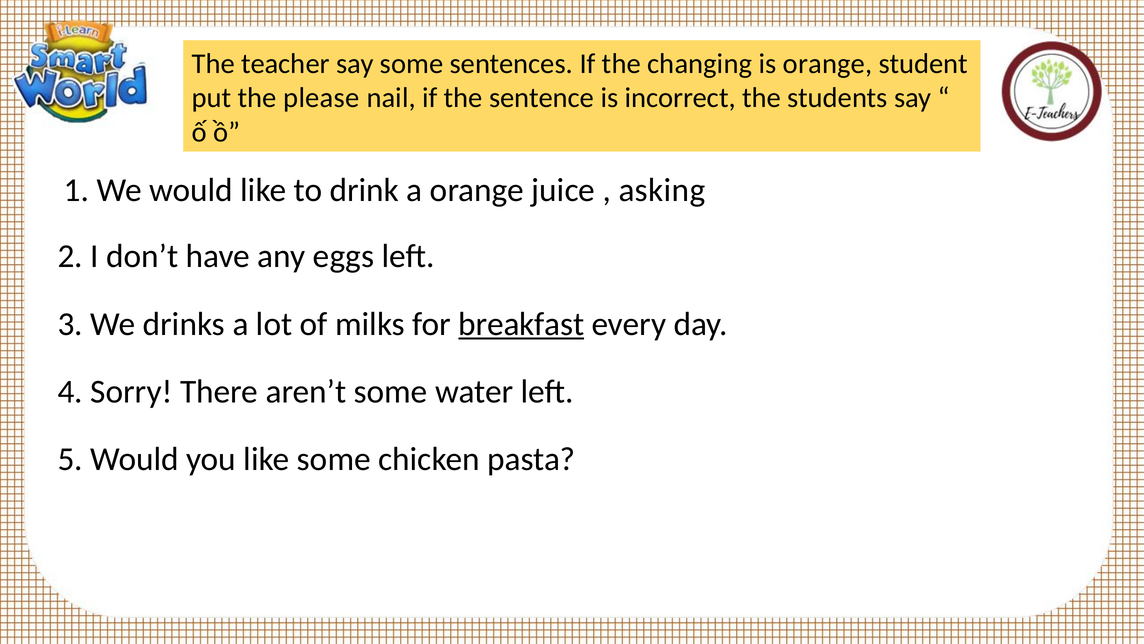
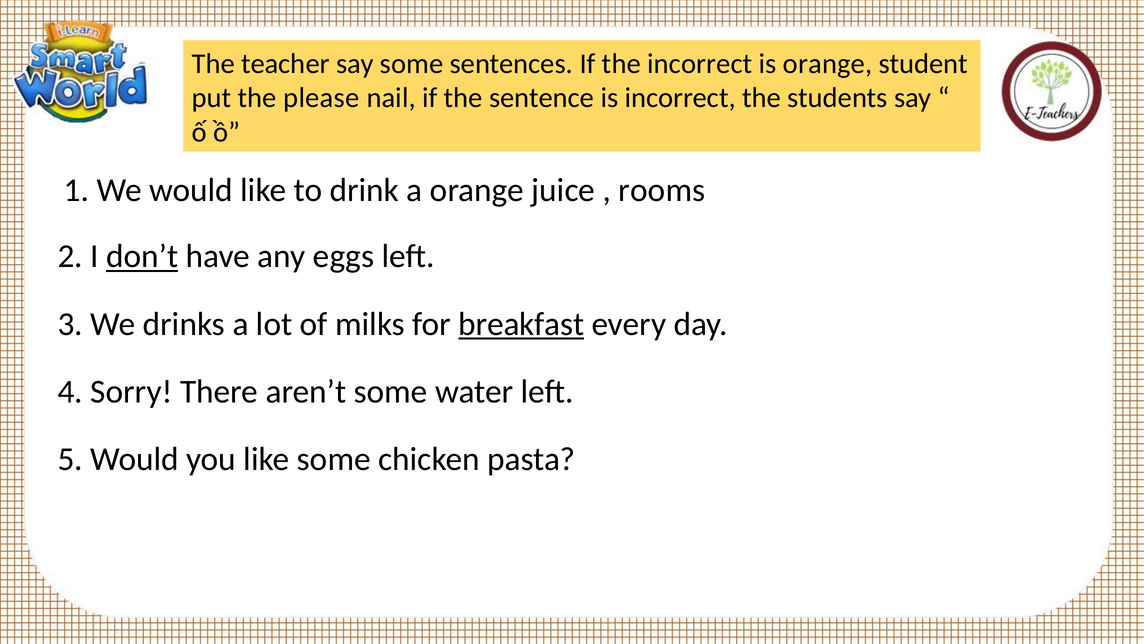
the changing: changing -> incorrect
asking: asking -> rooms
don’t underline: none -> present
